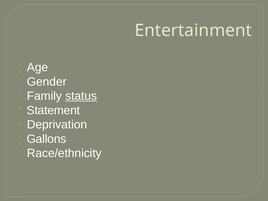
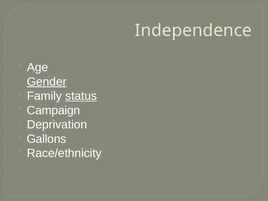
Entertainment: Entertainment -> Independence
Gender underline: none -> present
Statement: Statement -> Campaign
